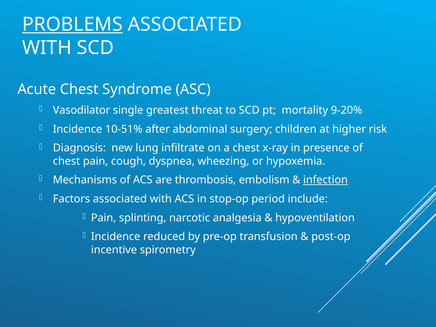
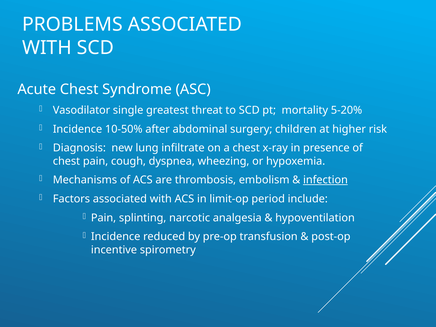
PROBLEMS underline: present -> none
9-20%: 9-20% -> 5-20%
10-51%: 10-51% -> 10-50%
stop-op: stop-op -> limit-op
